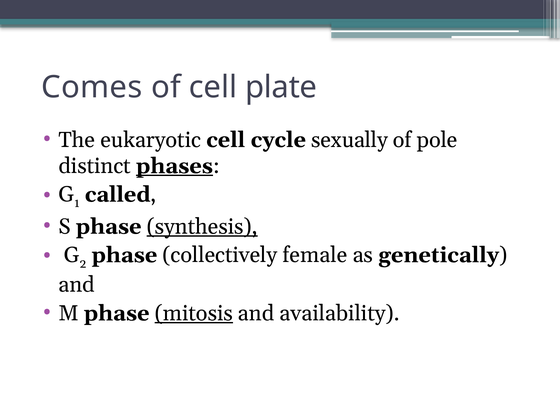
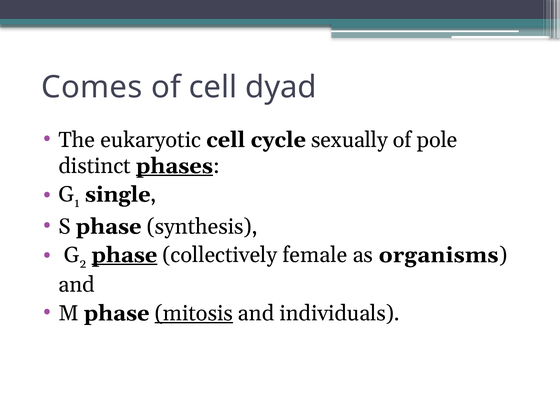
plate: plate -> dyad
called: called -> single
synthesis underline: present -> none
phase at (124, 255) underline: none -> present
genetically: genetically -> organisms
availability: availability -> individuals
